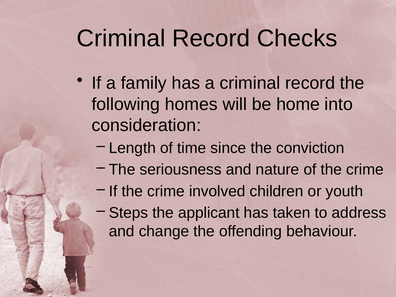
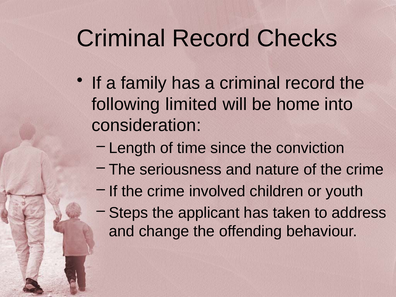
homes: homes -> limited
